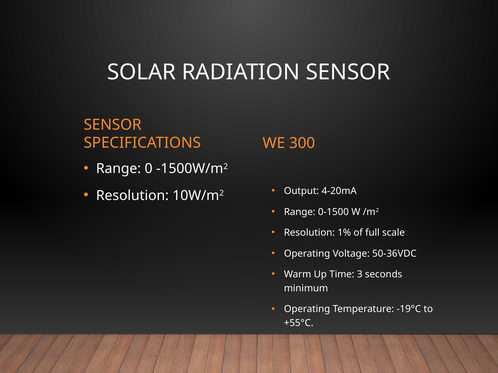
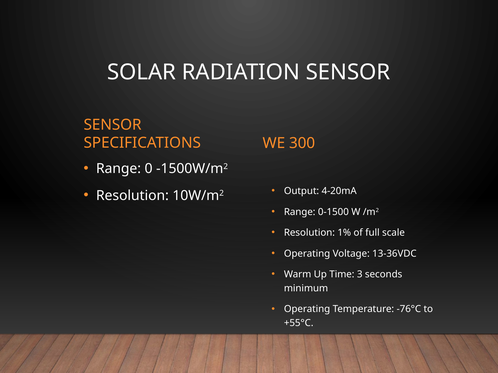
50-36VDC: 50-36VDC -> 13-36VDC
-19°C: -19°C -> -76°C
